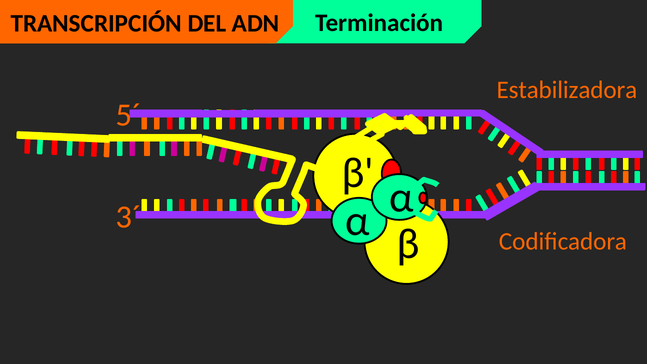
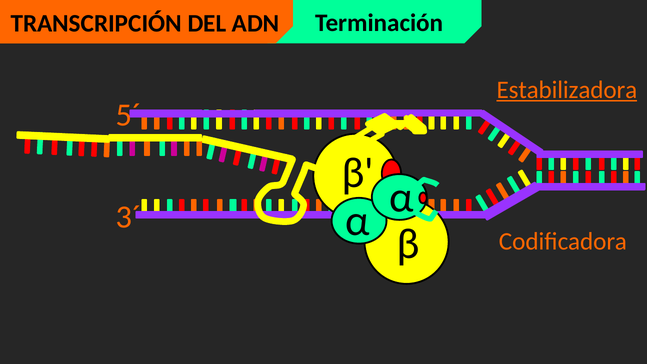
Estabilizadora underline: none -> present
